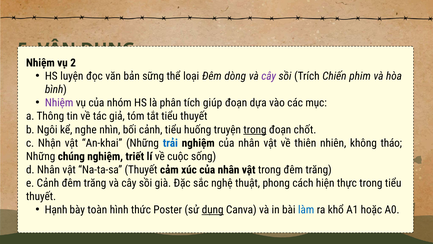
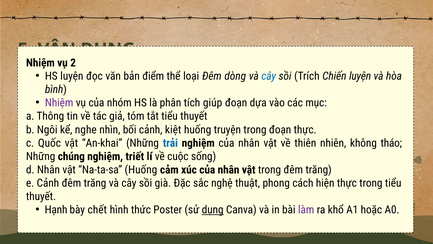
sững: sững -> điểm
cây at (269, 76) colour: purple -> blue
Chiến phim: phim -> luyện
cảnh tiểu: tiểu -> kiệt
trong at (255, 129) underline: present -> none
đoạn chốt: chốt -> thực
Nhận: Nhận -> Quốc
Na-ta-sa Thuyết: Thuyết -> Huống
toàn: toàn -> chết
làm colour: blue -> purple
